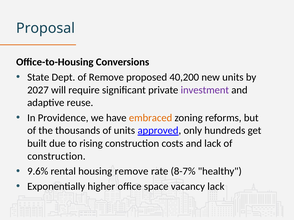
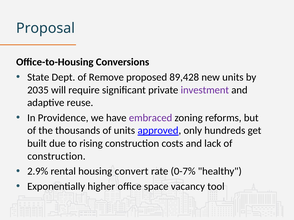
40,200: 40,200 -> 89,428
2027: 2027 -> 2035
embraced colour: orange -> purple
9.6%: 9.6% -> 2.9%
housing remove: remove -> convert
8-7%: 8-7% -> 0-7%
vacancy lack: lack -> tool
